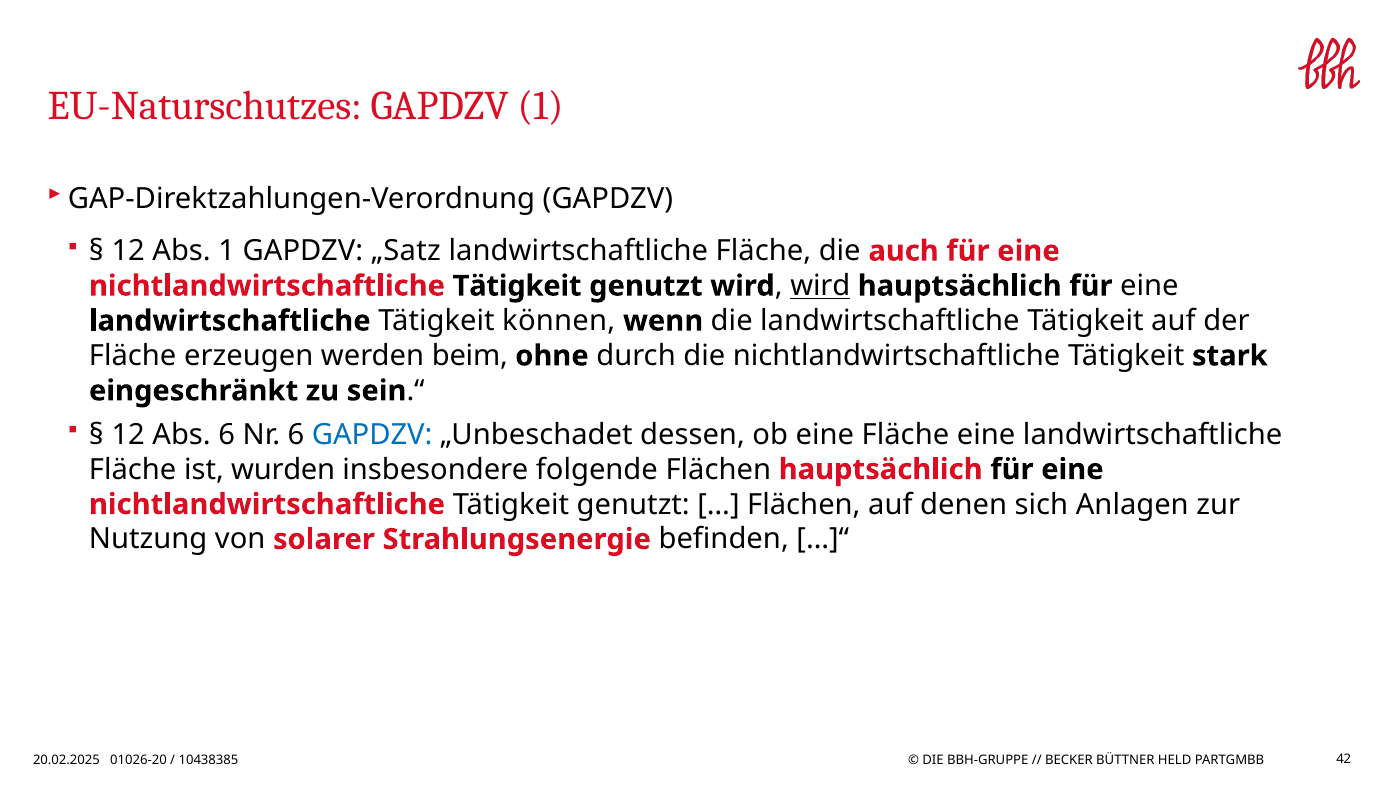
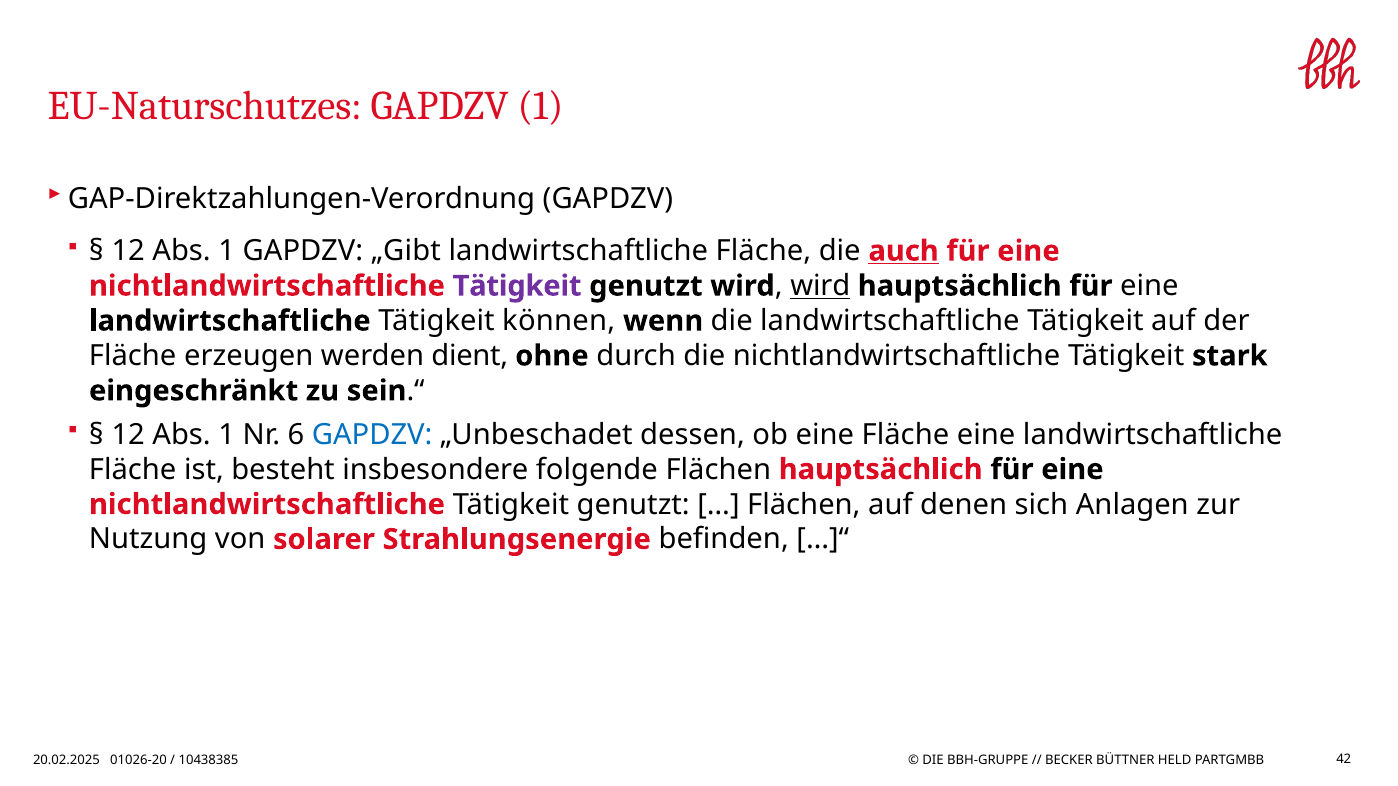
„Satz: „Satz -> „Gibt
auch underline: none -> present
Tätigkeit at (517, 286) colour: black -> purple
beim: beim -> dient
6 at (227, 435): 6 -> 1
wurden: wurden -> besteht
